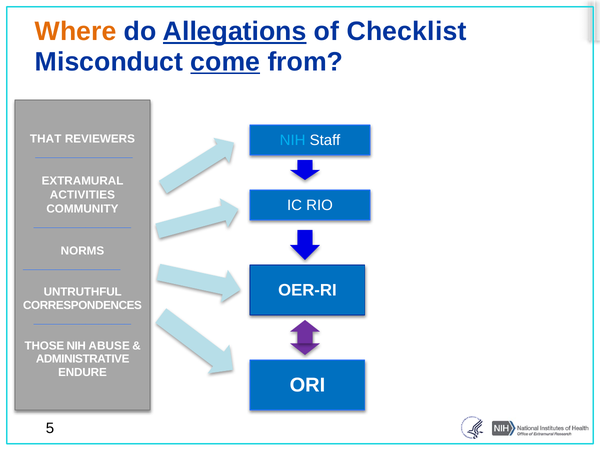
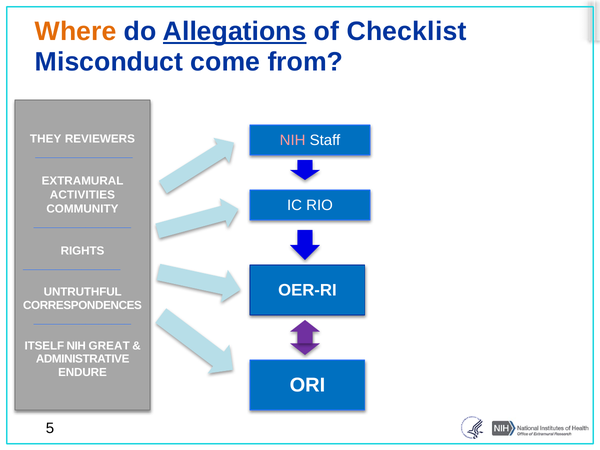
come underline: present -> none
NIH at (293, 140) colour: light blue -> pink
THAT: THAT -> THEY
NORMS: NORMS -> RIGHTS
THOSE: THOSE -> ITSELF
ABUSE: ABUSE -> GREAT
